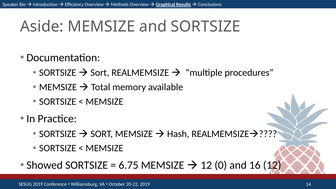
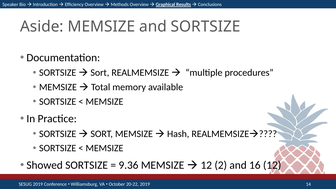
6.75: 6.75 -> 9.36
0: 0 -> 2
